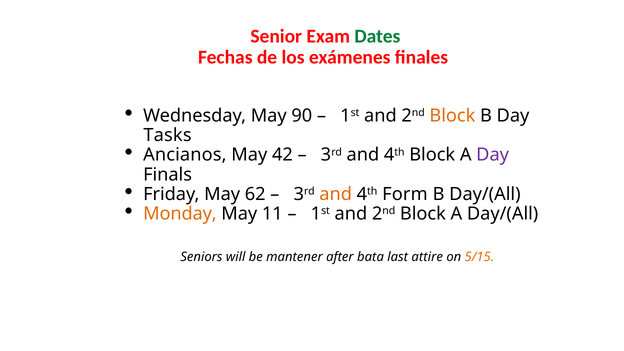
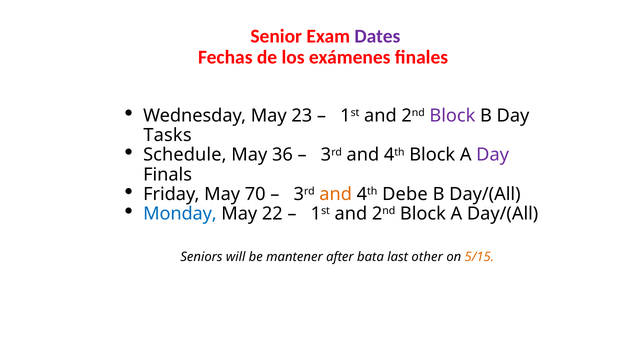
Dates colour: green -> purple
90: 90 -> 23
Block at (452, 116) colour: orange -> purple
Ancianos: Ancianos -> Schedule
42: 42 -> 36
62: 62 -> 70
Form: Form -> Debe
Monday colour: orange -> blue
11: 11 -> 22
attire: attire -> other
